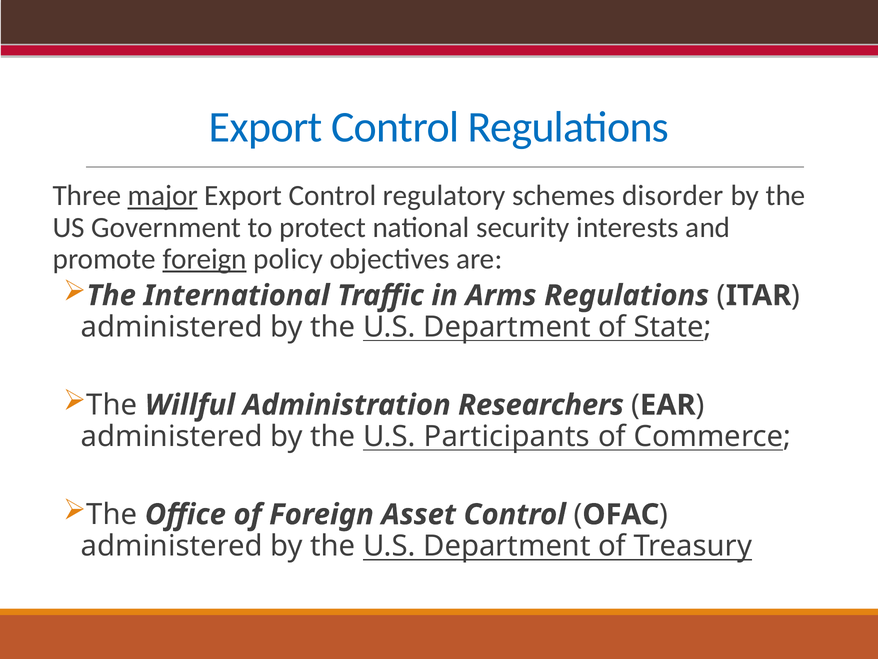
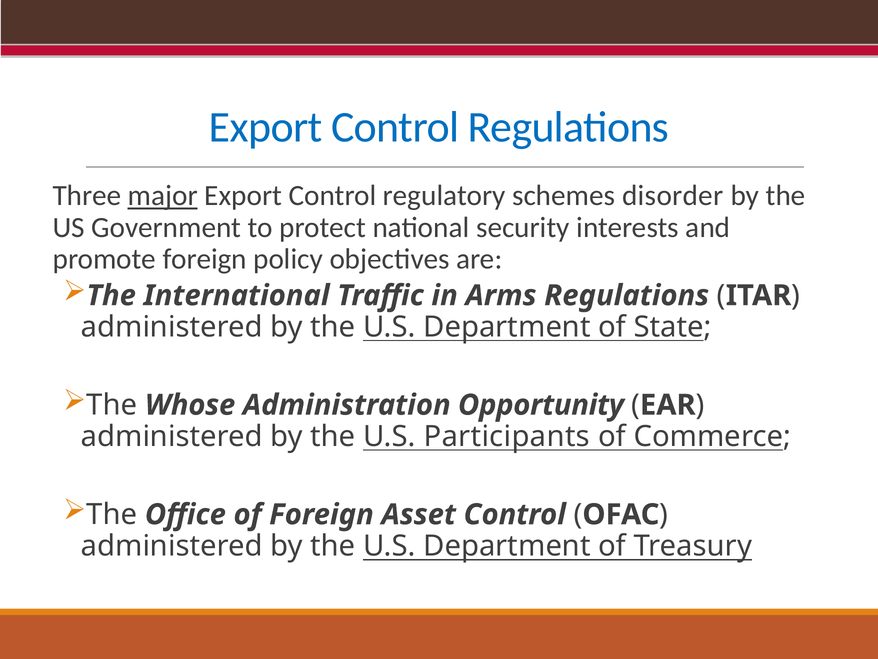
foreign at (205, 259) underline: present -> none
Willful: Willful -> Whose
Researchers: Researchers -> Opportunity
